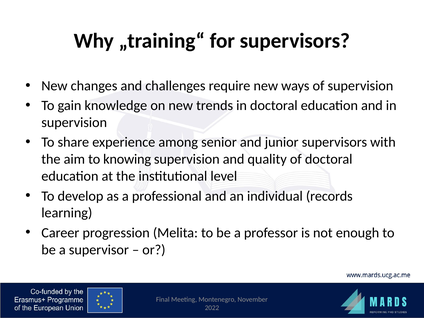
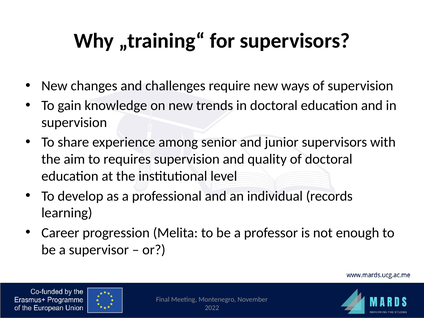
knowing: knowing -> requires
